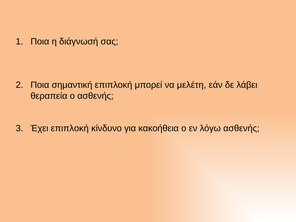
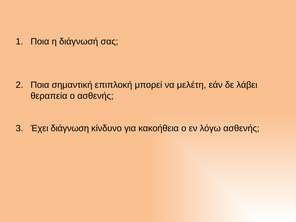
Έχει επιπλοκή: επιπλοκή -> διάγνωση
